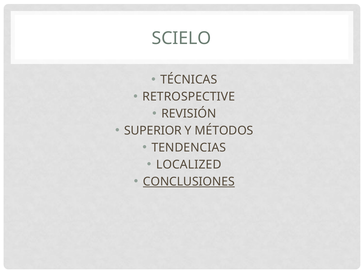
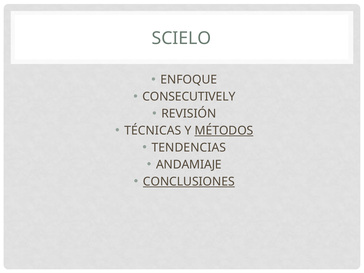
TÉCNICAS: TÉCNICAS -> ENFOQUE
RETROSPECTIVE: RETROSPECTIVE -> CONSECUTIVELY
SUPERIOR: SUPERIOR -> TÉCNICAS
MÉTODOS underline: none -> present
LOCALIZED: LOCALIZED -> ANDAMIAJE
